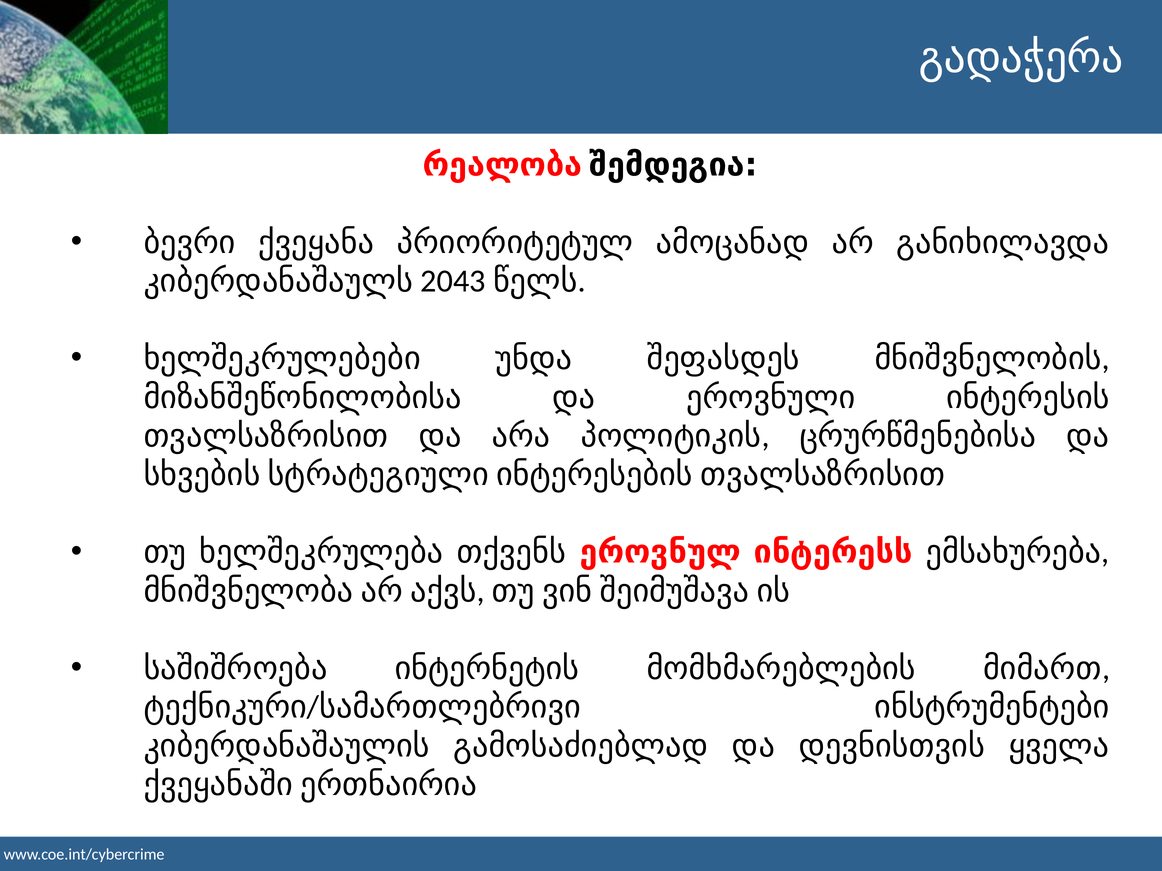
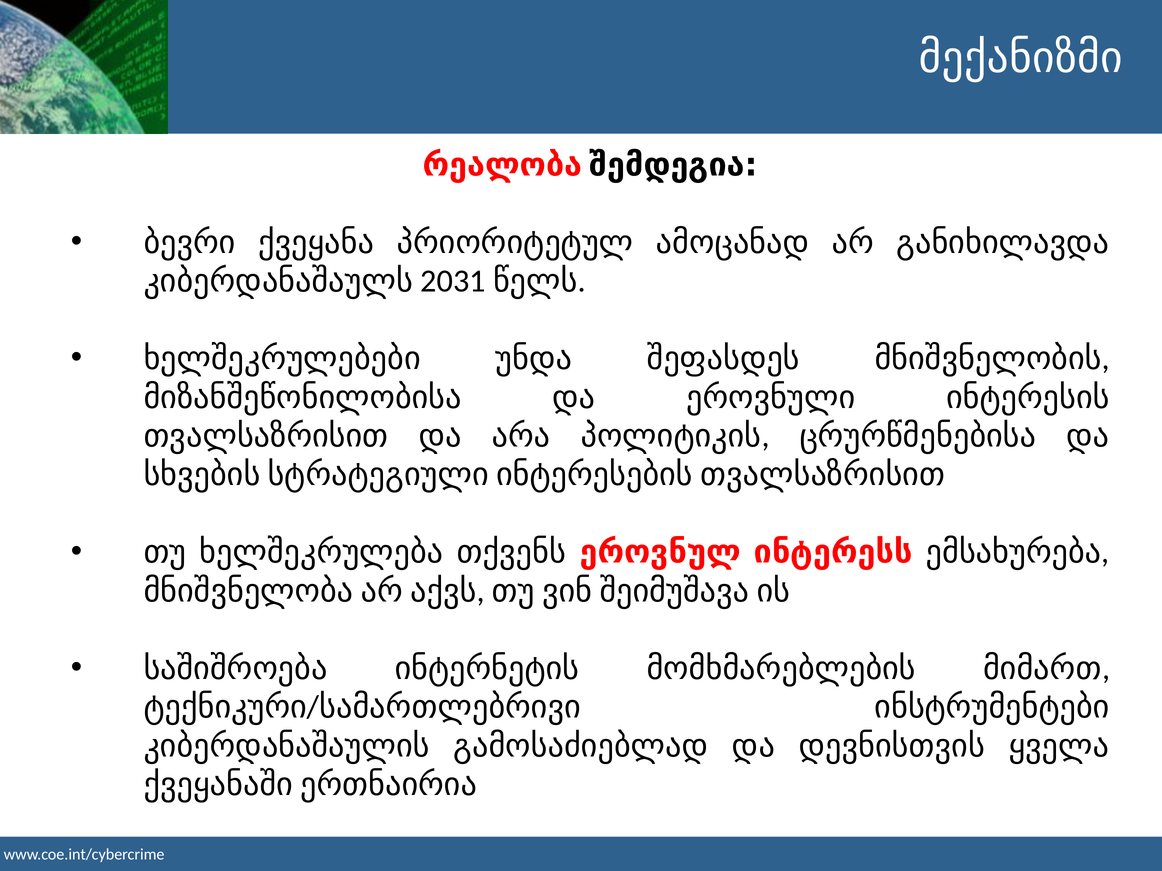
გადაჭერა: გადაჭერა -> მექანიზმი
2043: 2043 -> 2031
